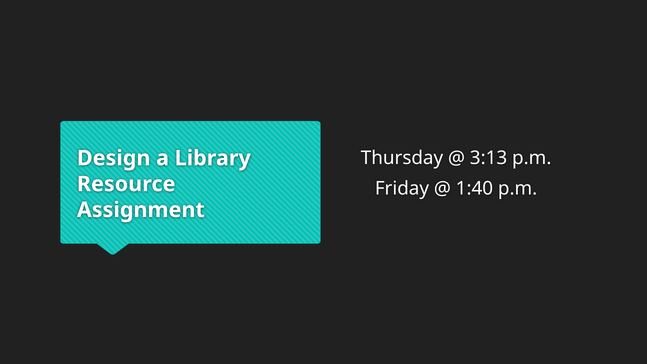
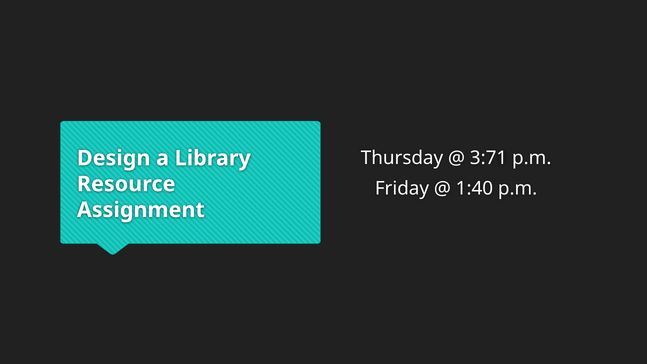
3:13: 3:13 -> 3:71
